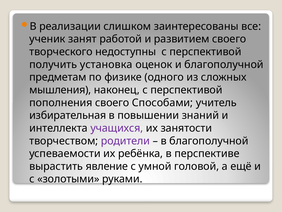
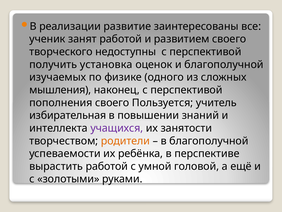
слишком: слишком -> развитие
предметам: предметам -> изучаемых
Способами: Способами -> Пользуется
родители colour: purple -> orange
вырастить явление: явление -> работой
